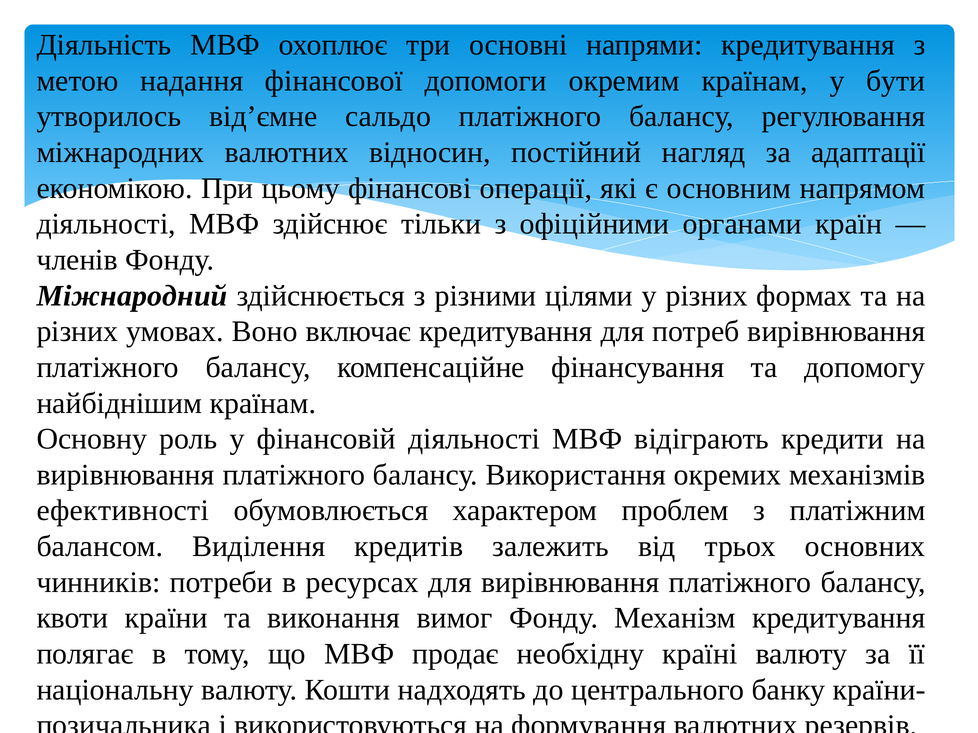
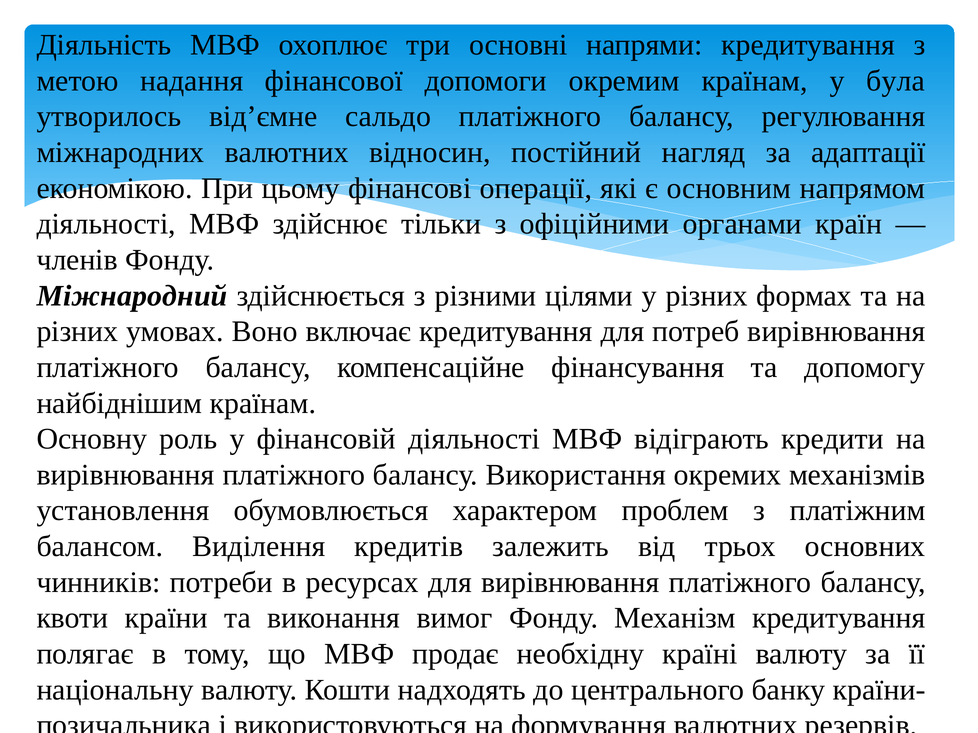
бути: бути -> була
ефективності: ефективності -> установлення
